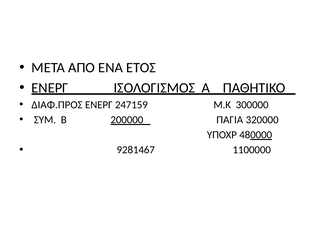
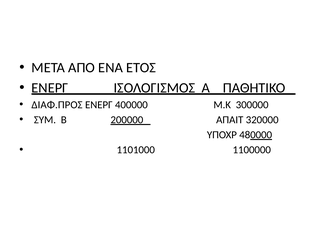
247159: 247159 -> 400000
ΠΑΓΙΑ: ΠΑΓΙΑ -> ΑΠΑΙΤ
9281467: 9281467 -> 1101000
